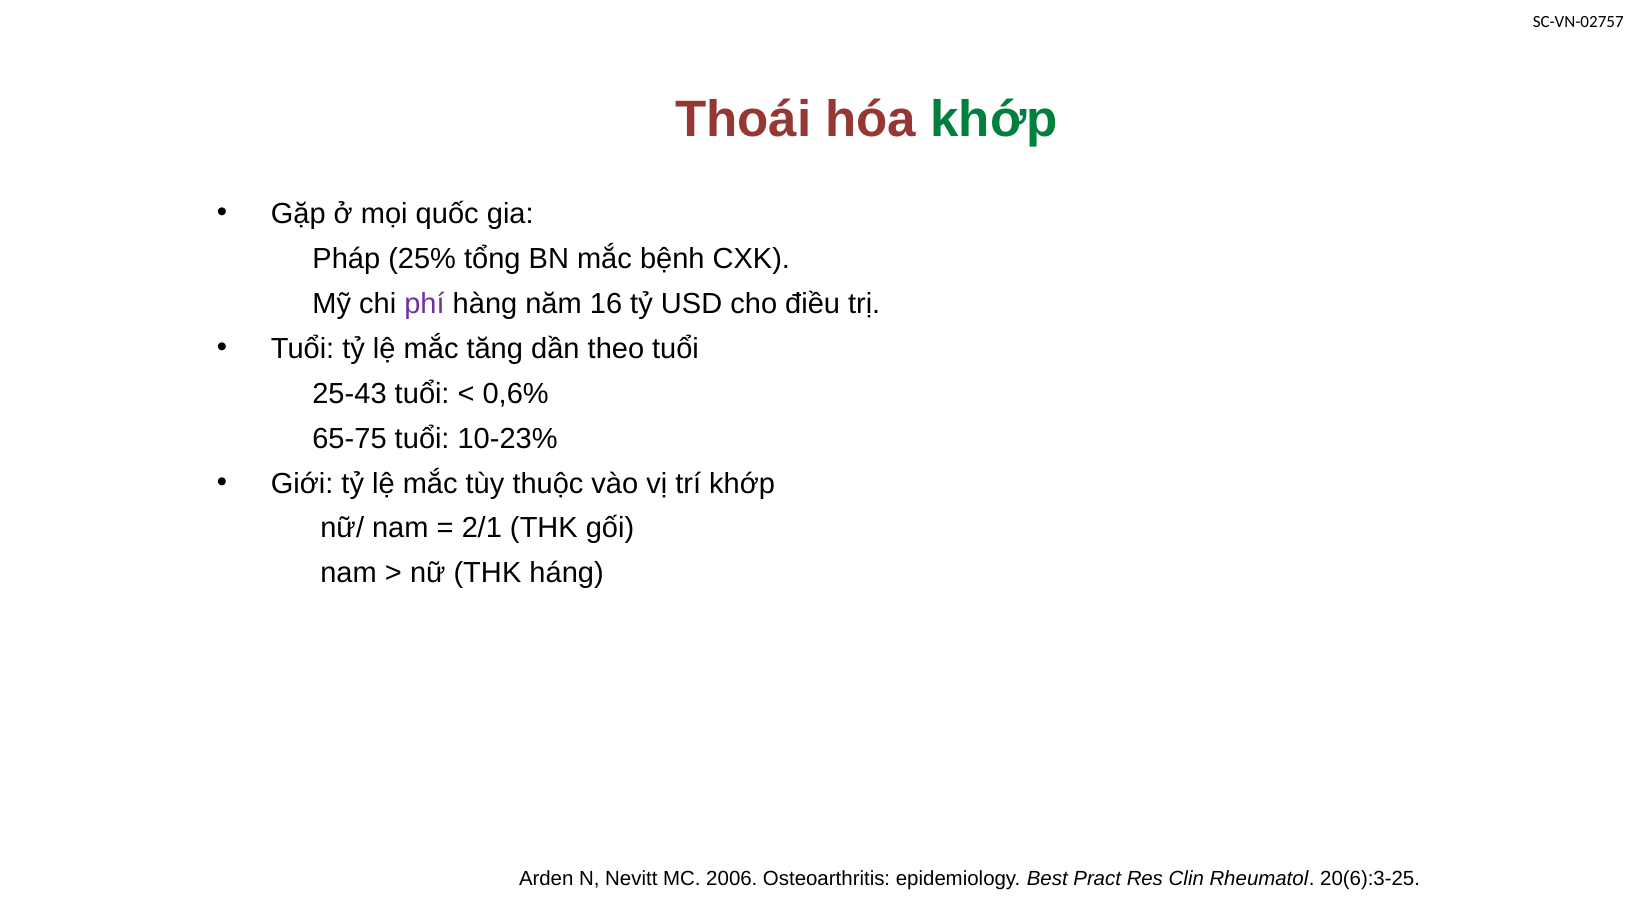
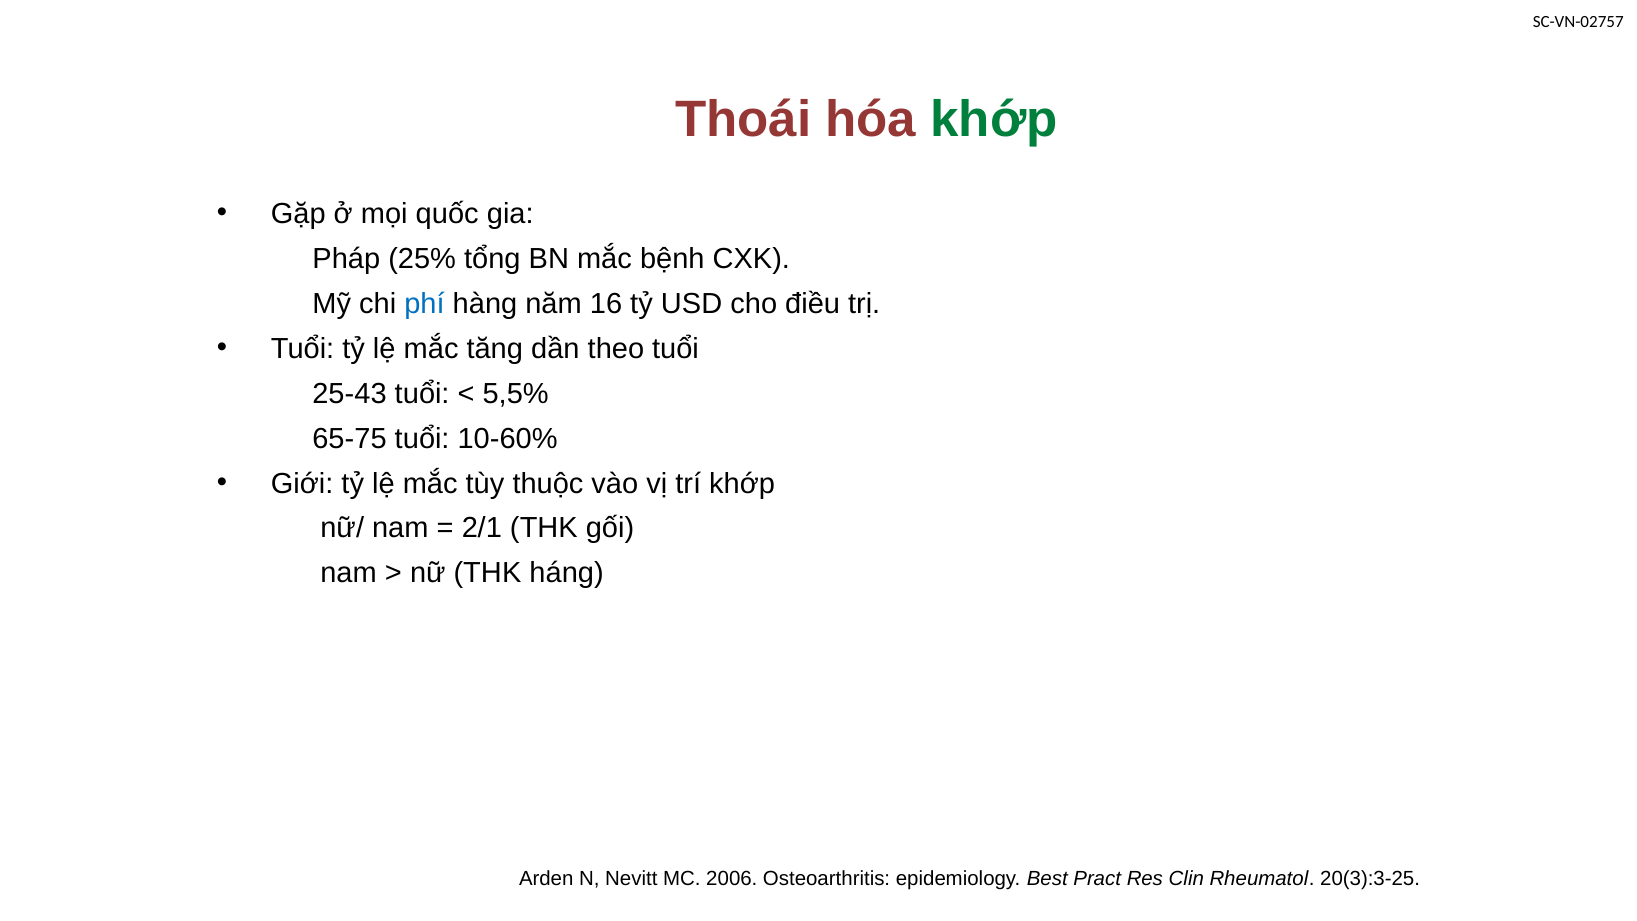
phí colour: purple -> blue
0,6%: 0,6% -> 5,5%
10-23%: 10-23% -> 10-60%
20(6):3-25: 20(6):3-25 -> 20(3):3-25
